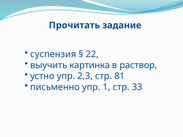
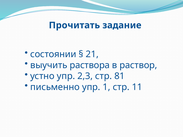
суспензия: суспензия -> состоянии
22: 22 -> 21
картинка: картинка -> раствора
33: 33 -> 11
